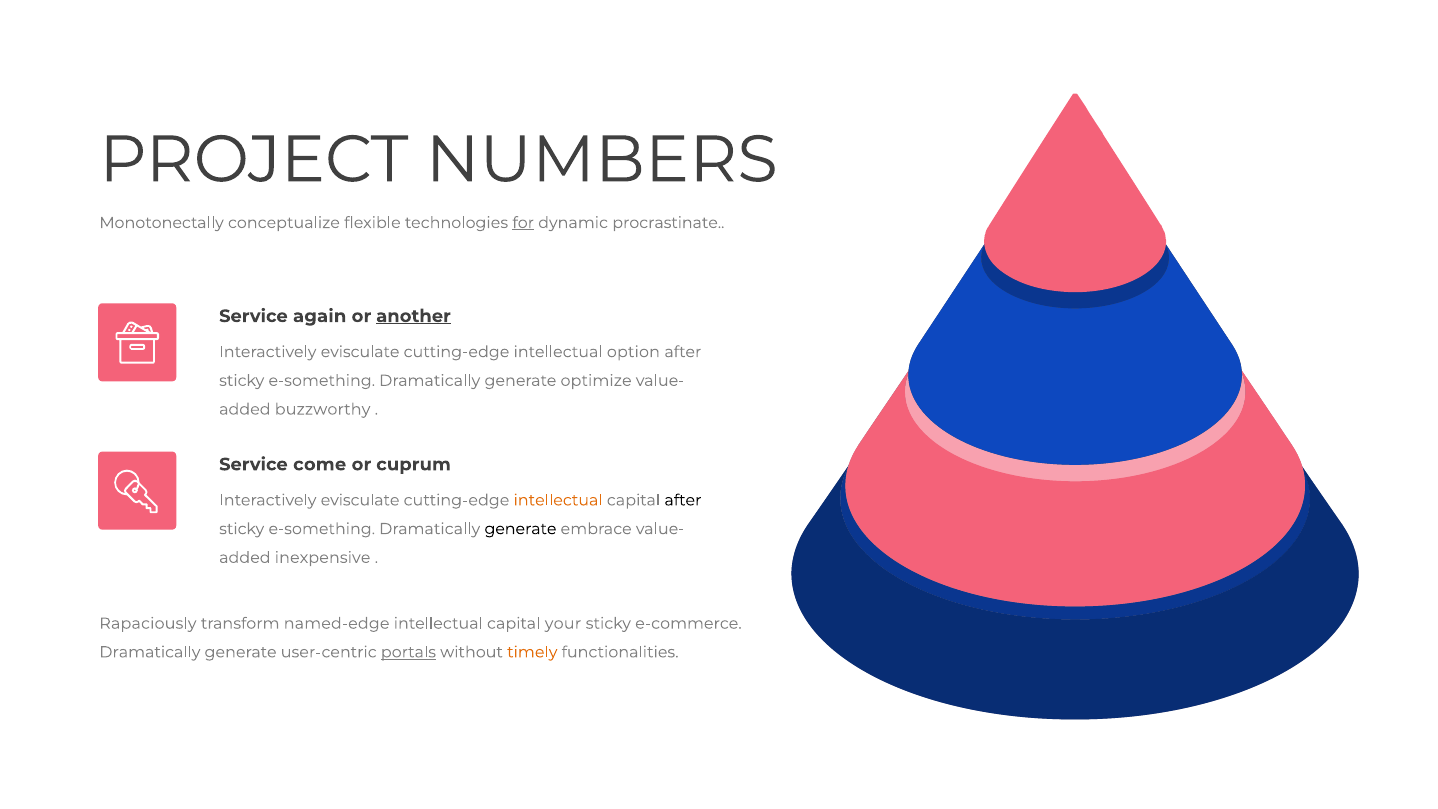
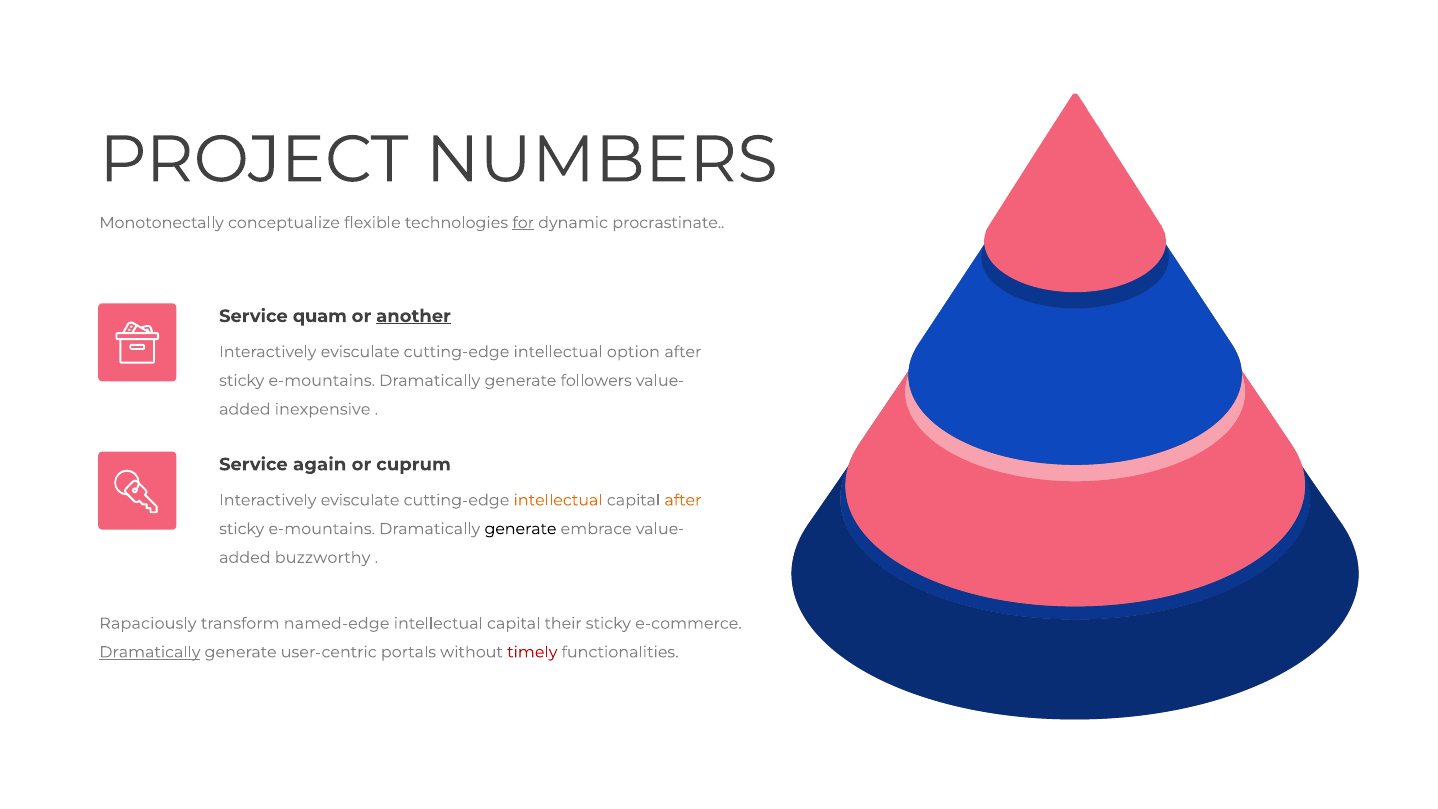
again: again -> quam
e-something at (322, 381): e-something -> e-mountains
optimize: optimize -> followers
buzzworthy: buzzworthy -> inexpensive
come: come -> again
after at (683, 500) colour: black -> orange
e-something at (322, 529): e-something -> e-mountains
inexpensive: inexpensive -> buzzworthy
your: your -> their
Dramatically at (150, 652) underline: none -> present
portals underline: present -> none
timely colour: orange -> red
